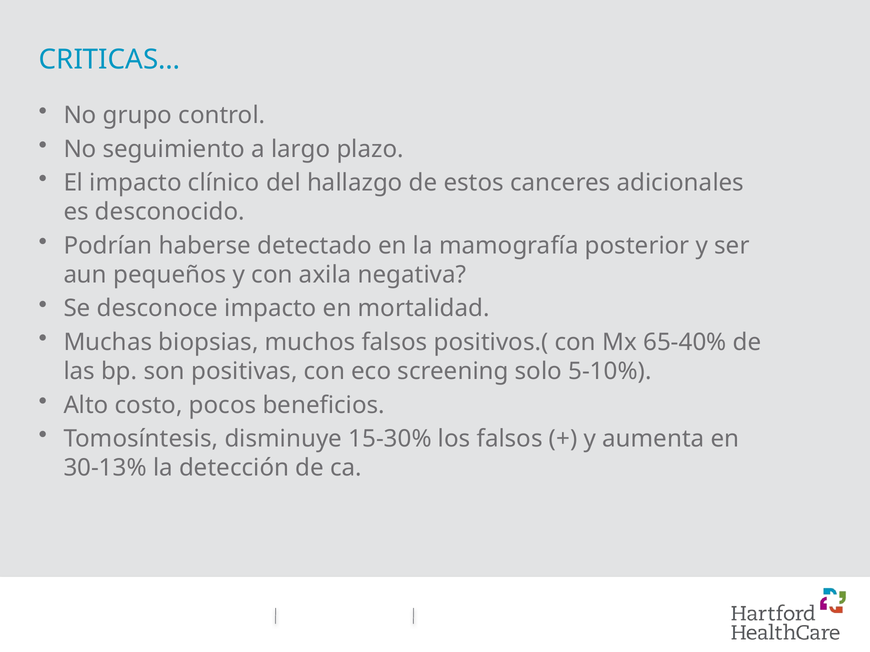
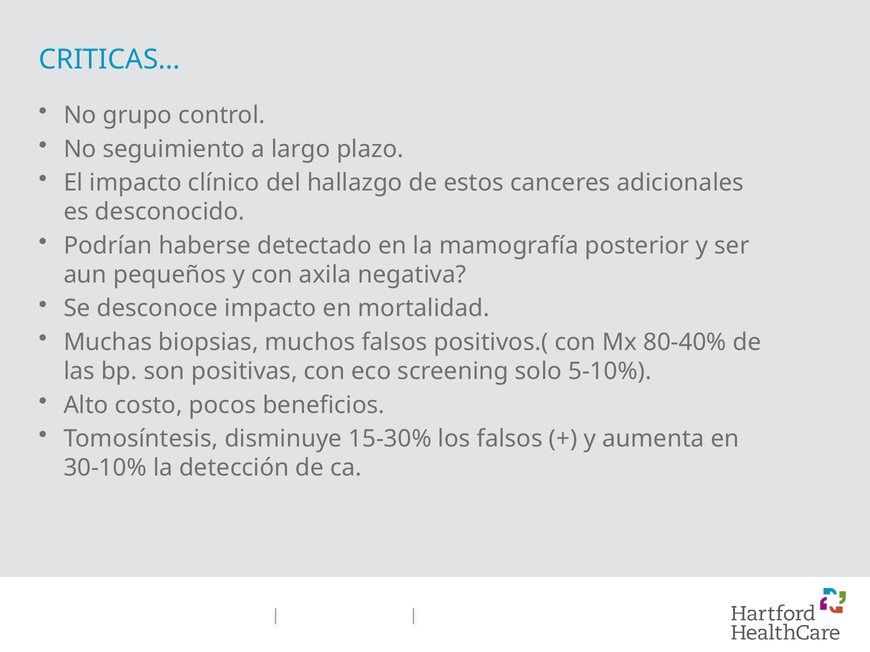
65-40%: 65-40% -> 80-40%
30-13%: 30-13% -> 30-10%
